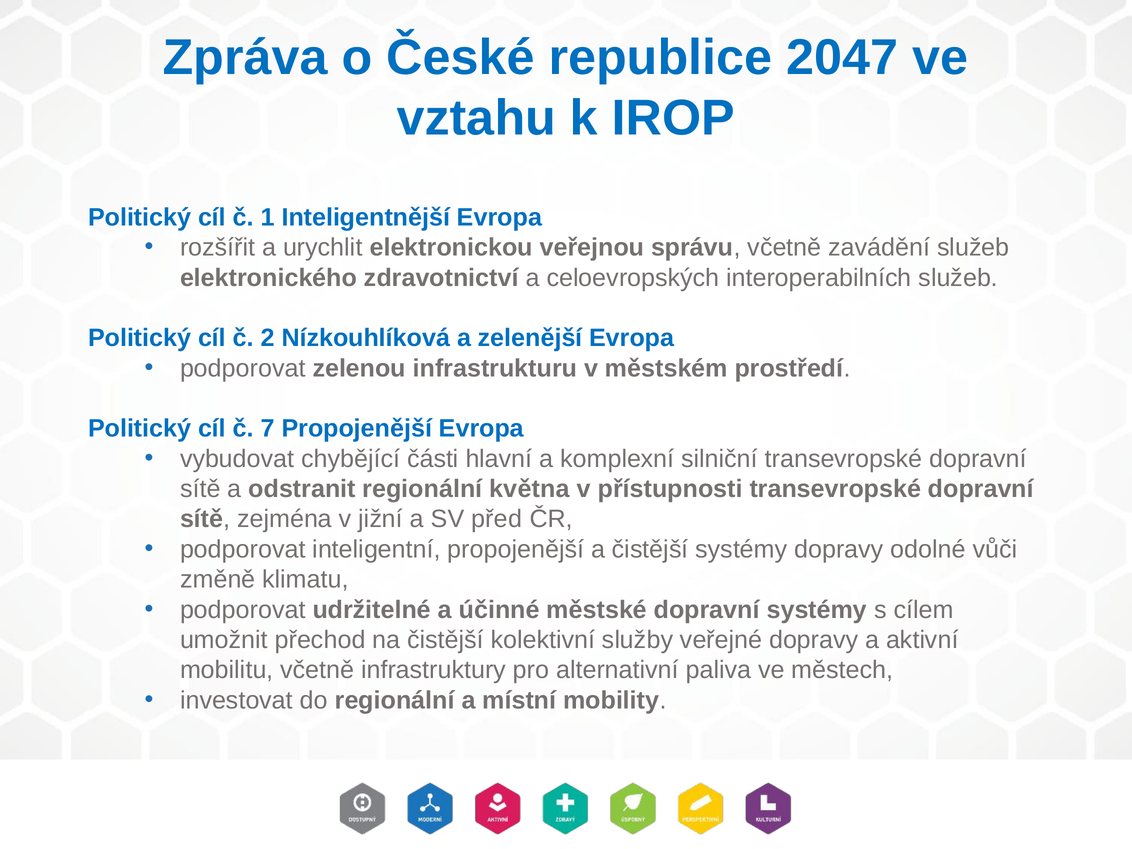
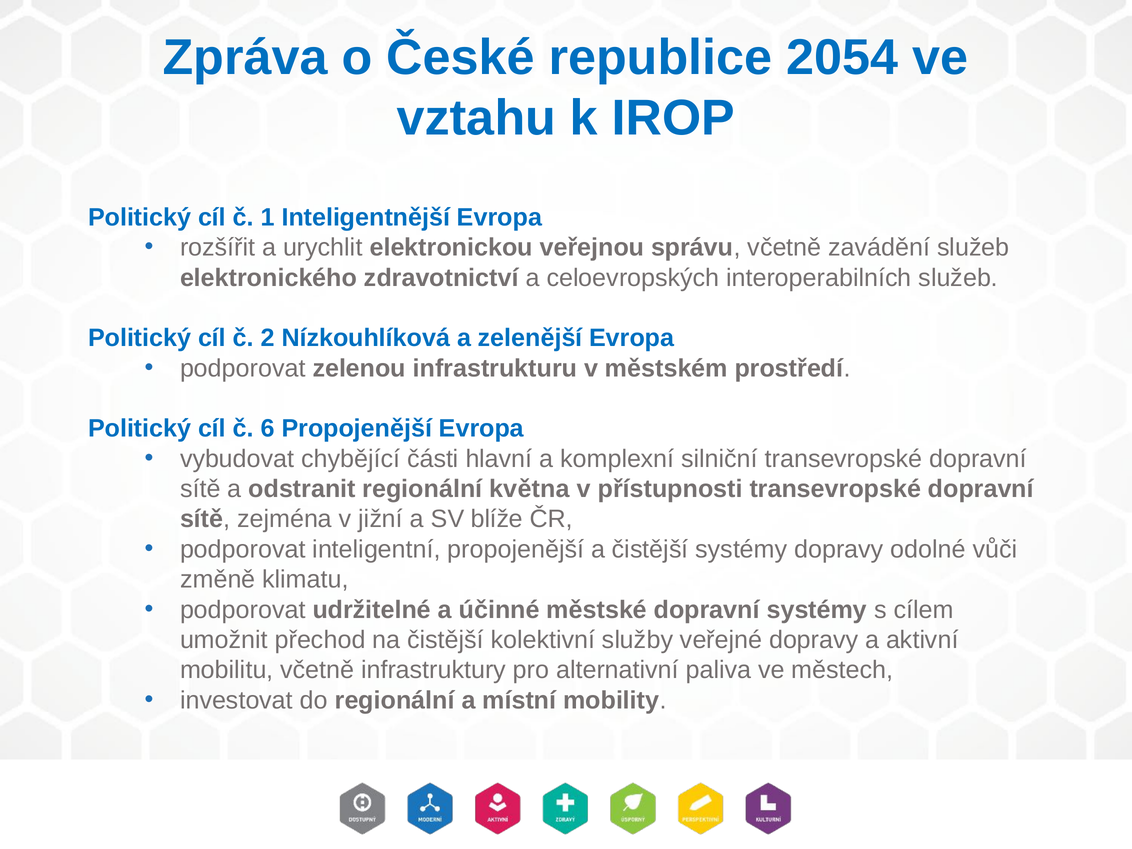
2047: 2047 -> 2054
7: 7 -> 6
před: před -> blíže
